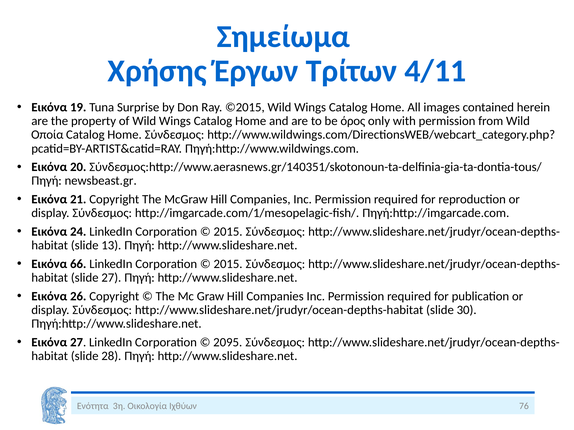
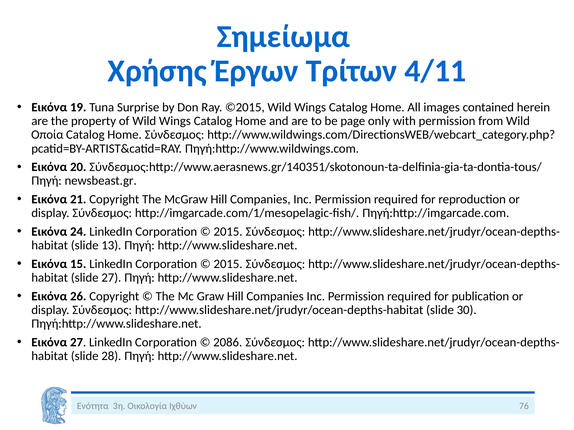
όρος: όρος -> page
66: 66 -> 15
2095: 2095 -> 2086
